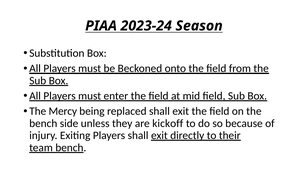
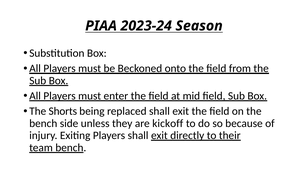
Mercy: Mercy -> Shorts
